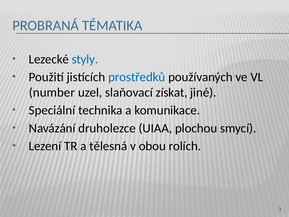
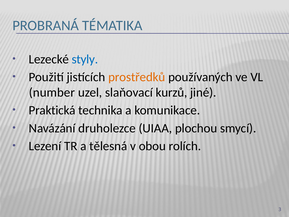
prostředků colour: blue -> orange
získat: získat -> kurzů
Speciální: Speciální -> Praktická
